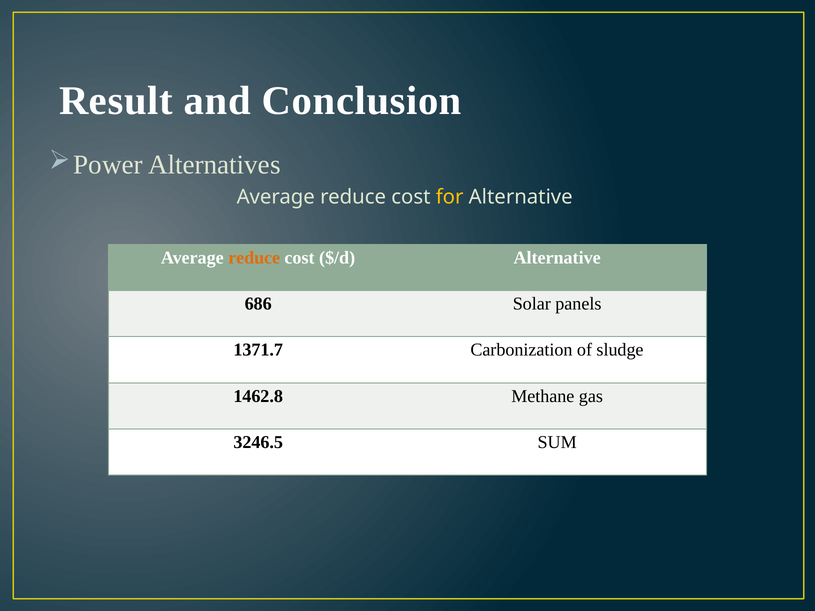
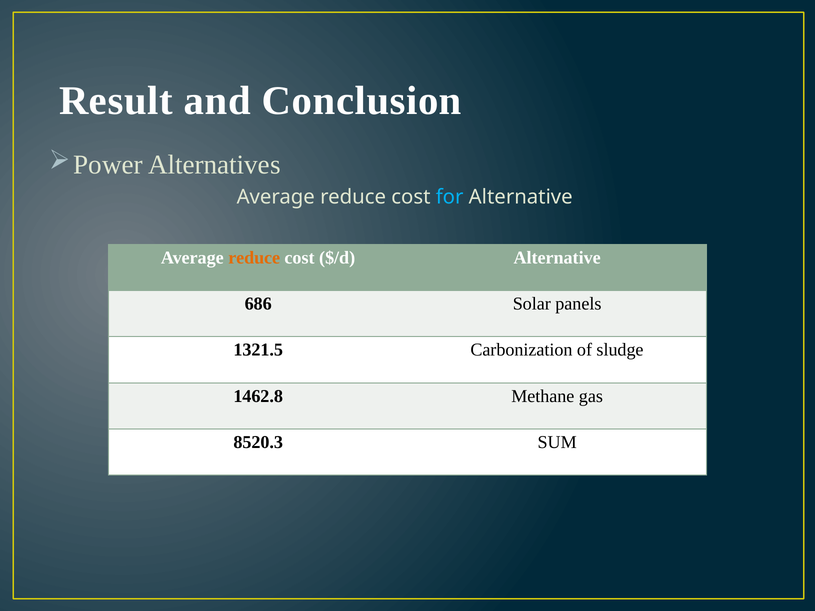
for colour: yellow -> light blue
1371.7: 1371.7 -> 1321.5
3246.5: 3246.5 -> 8520.3
